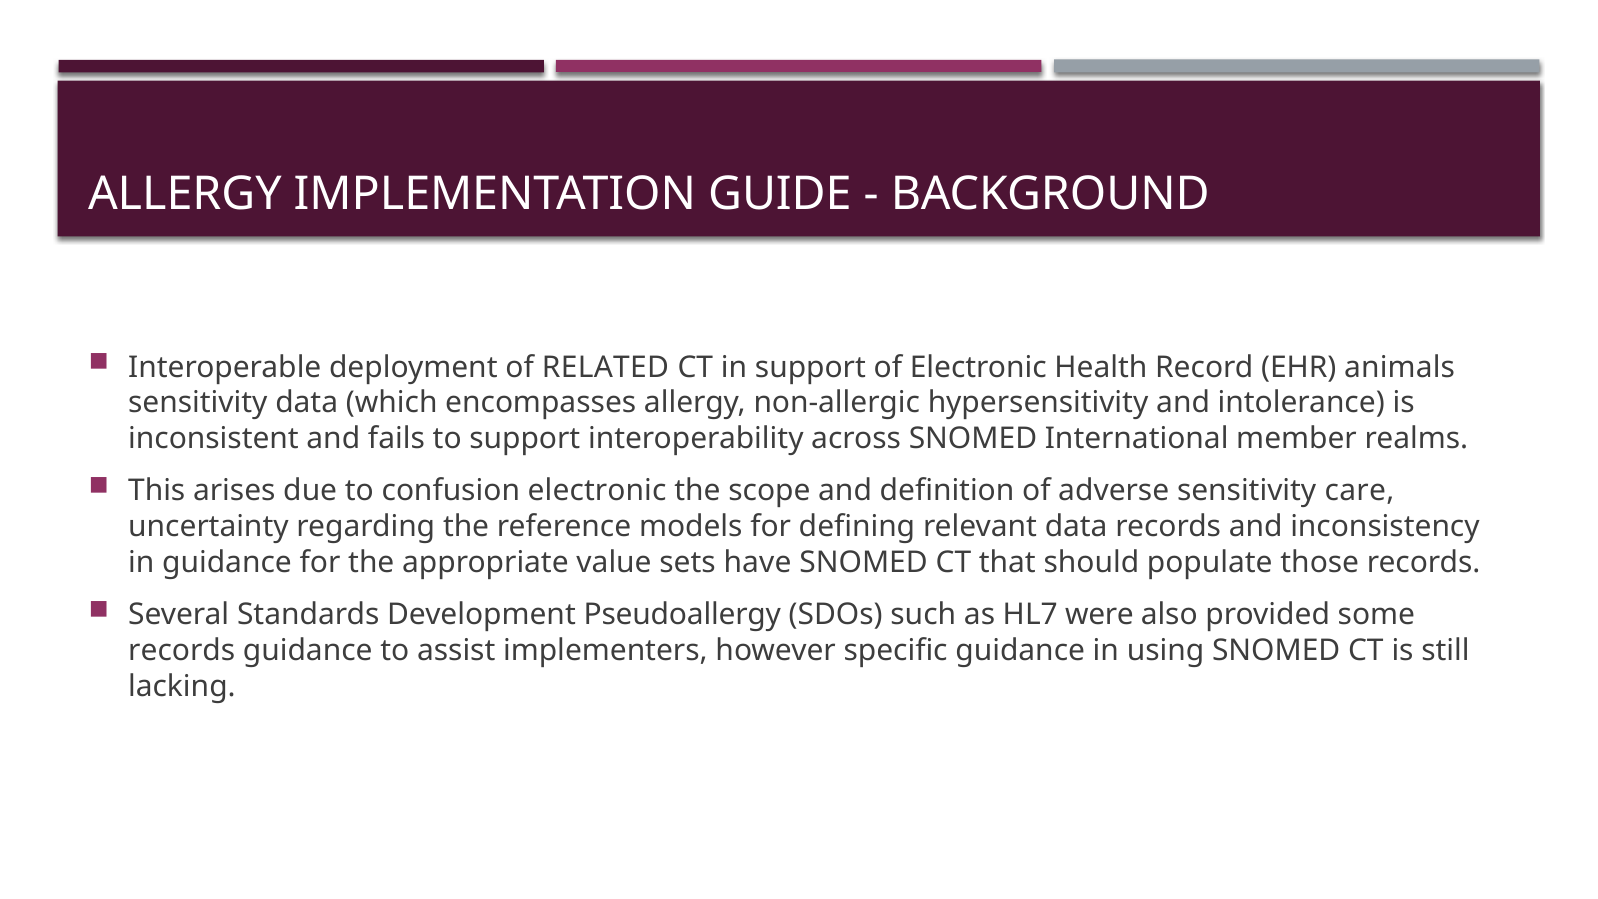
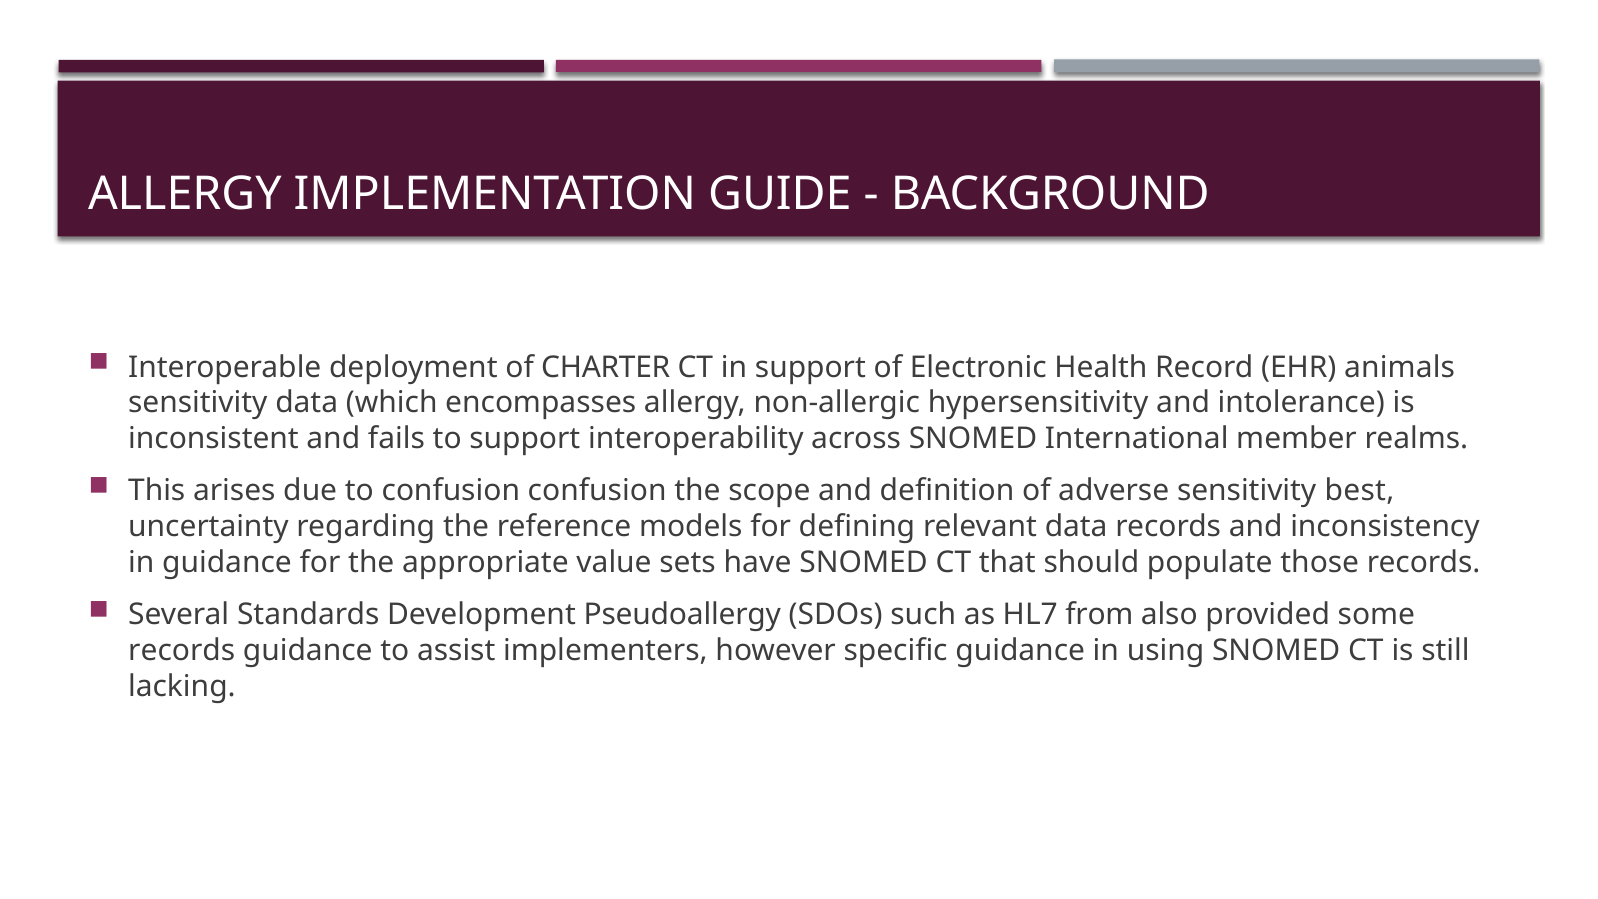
RELATED: RELATED -> CHARTER
confusion electronic: electronic -> confusion
care: care -> best
were: were -> from
